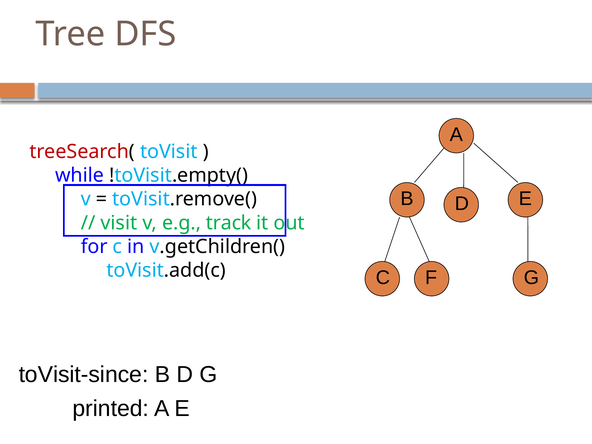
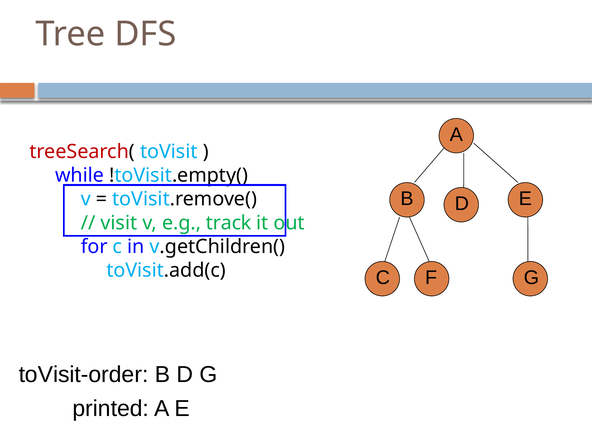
toVisit-since: toVisit-since -> toVisit-order
